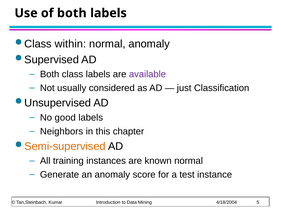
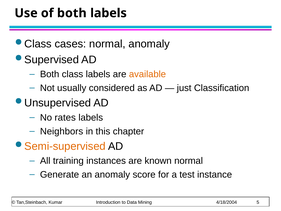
within: within -> cases
available colour: purple -> orange
good: good -> rates
